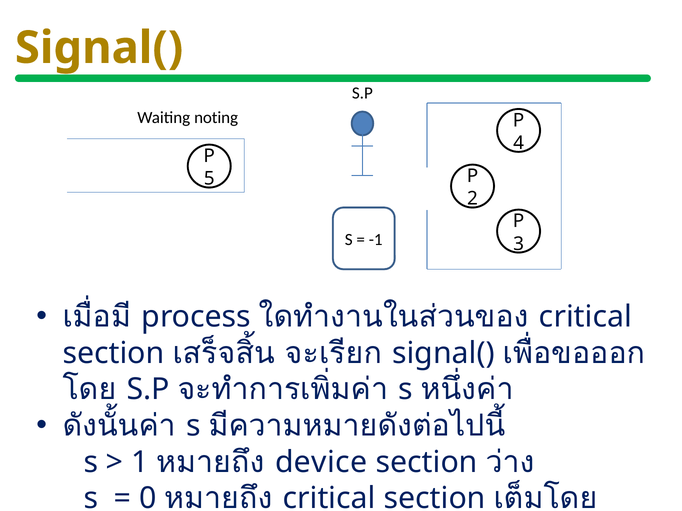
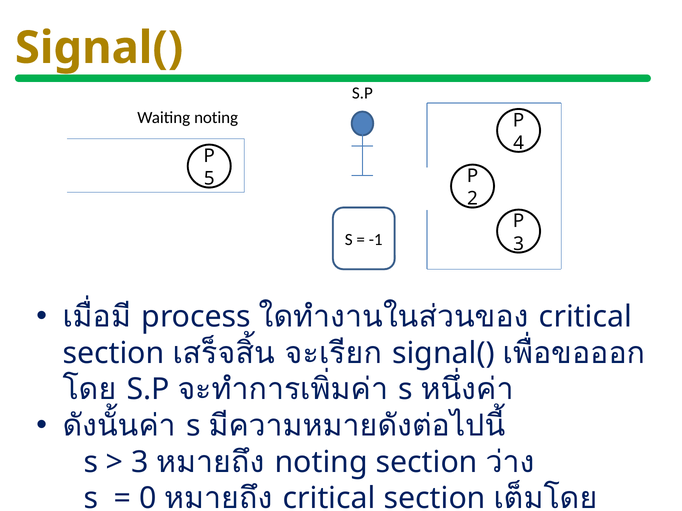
1 at (140, 463): 1 -> 3
device at (321, 463): device -> noting
